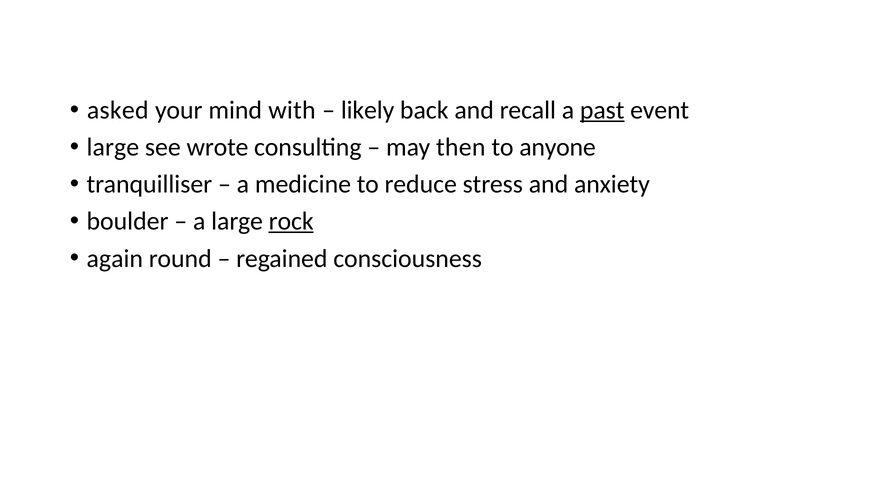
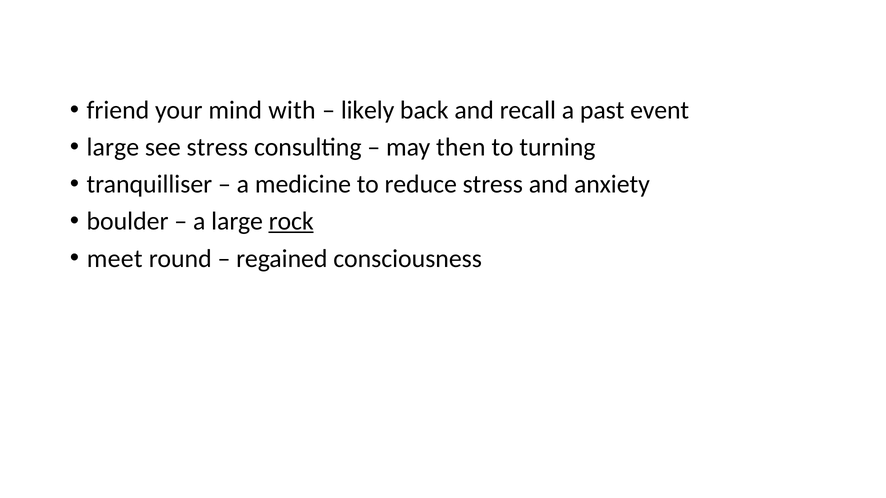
asked: asked -> friend
past underline: present -> none
see wrote: wrote -> stress
anyone: anyone -> turning
again: again -> meet
